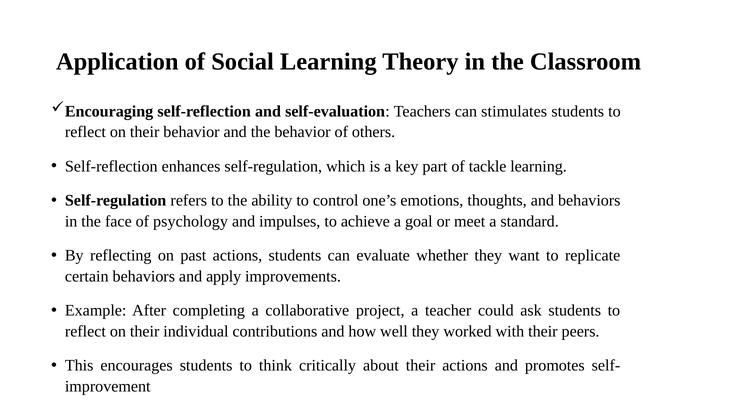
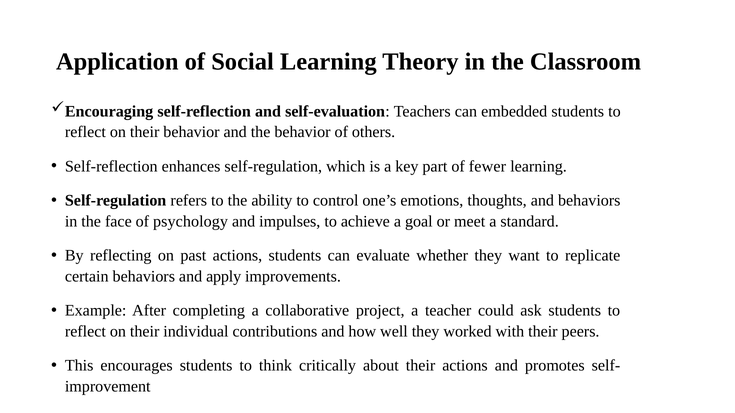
stimulates: stimulates -> embedded
tackle: tackle -> fewer
